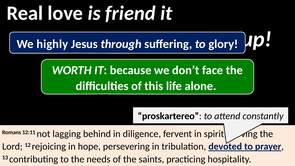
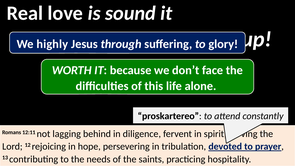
friend: friend -> sound
